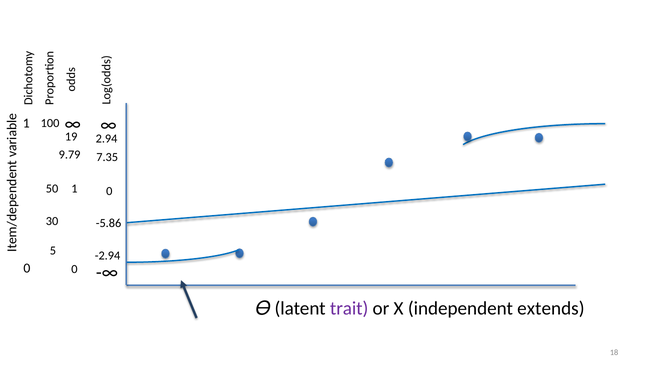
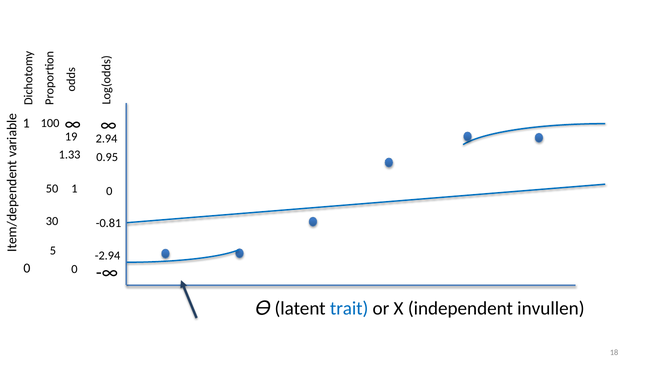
9.79: 9.79 -> 1.33
7.35: 7.35 -> 0.95
-5.86: -5.86 -> -0.81
trait colour: purple -> blue
extends: extends -> invullen
